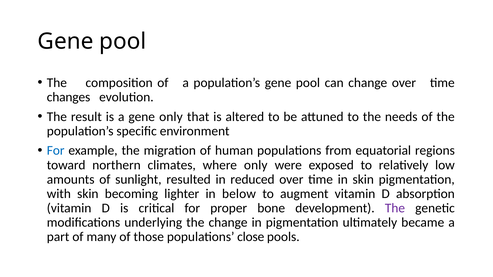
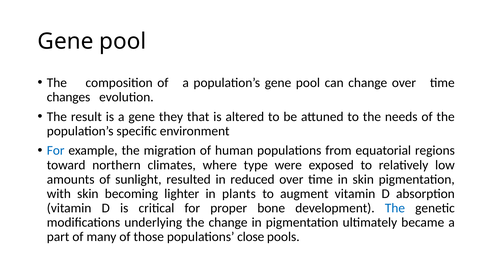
gene only: only -> they
where only: only -> type
below: below -> plants
The at (395, 208) colour: purple -> blue
